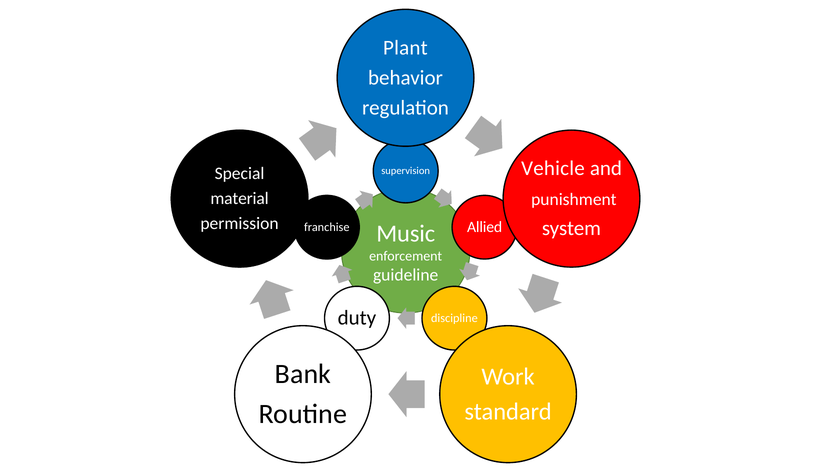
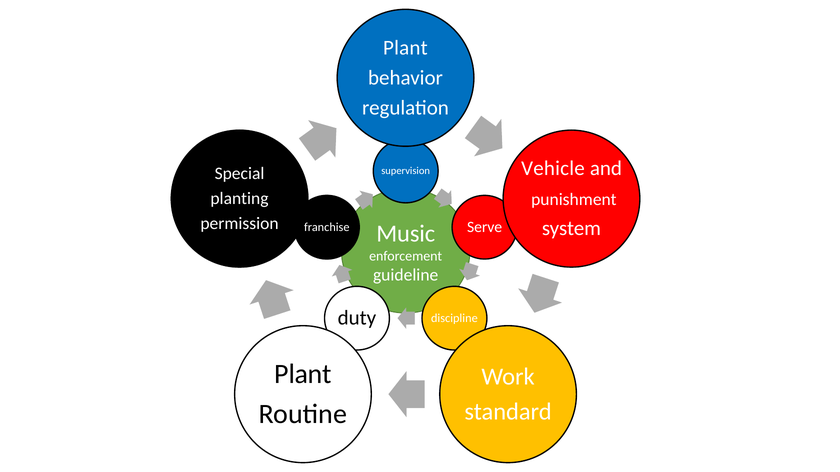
material: material -> planting
Allied: Allied -> Serve
Bank at (303, 374): Bank -> Plant
